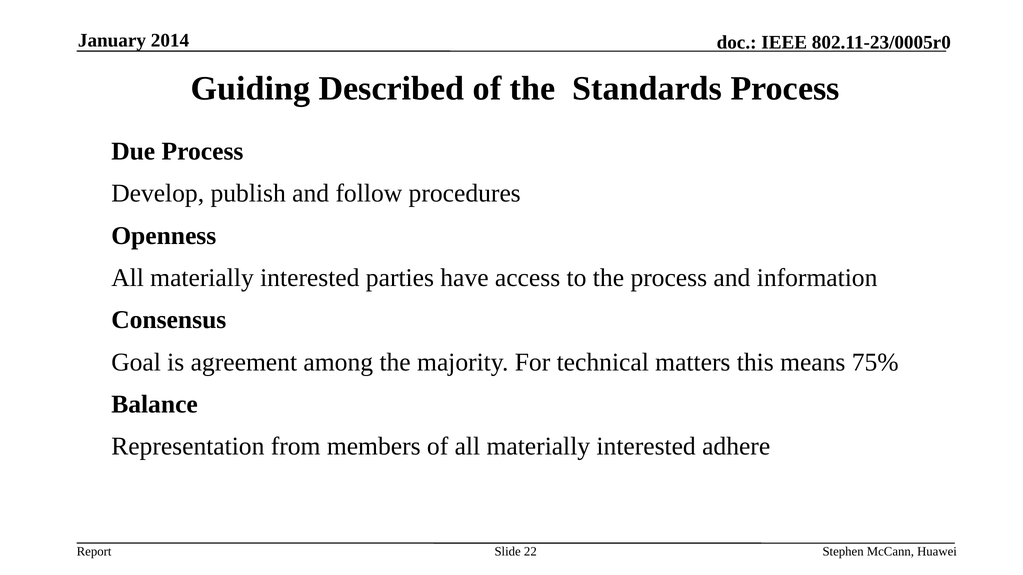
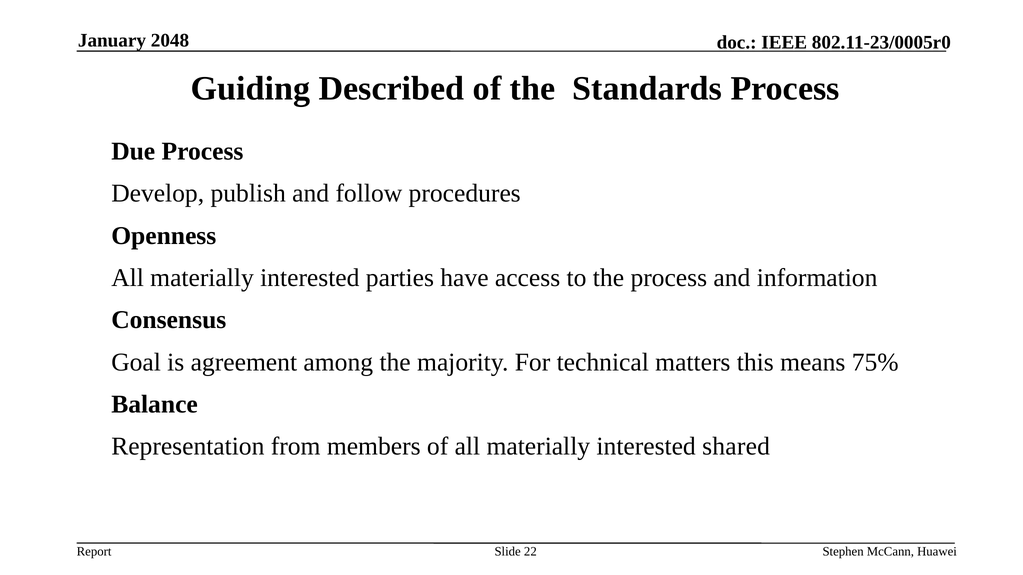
2014: 2014 -> 2048
adhere: adhere -> shared
